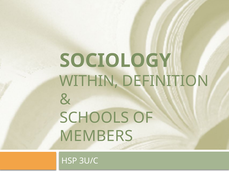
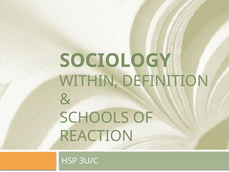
MEMBERS: MEMBERS -> REACTION
